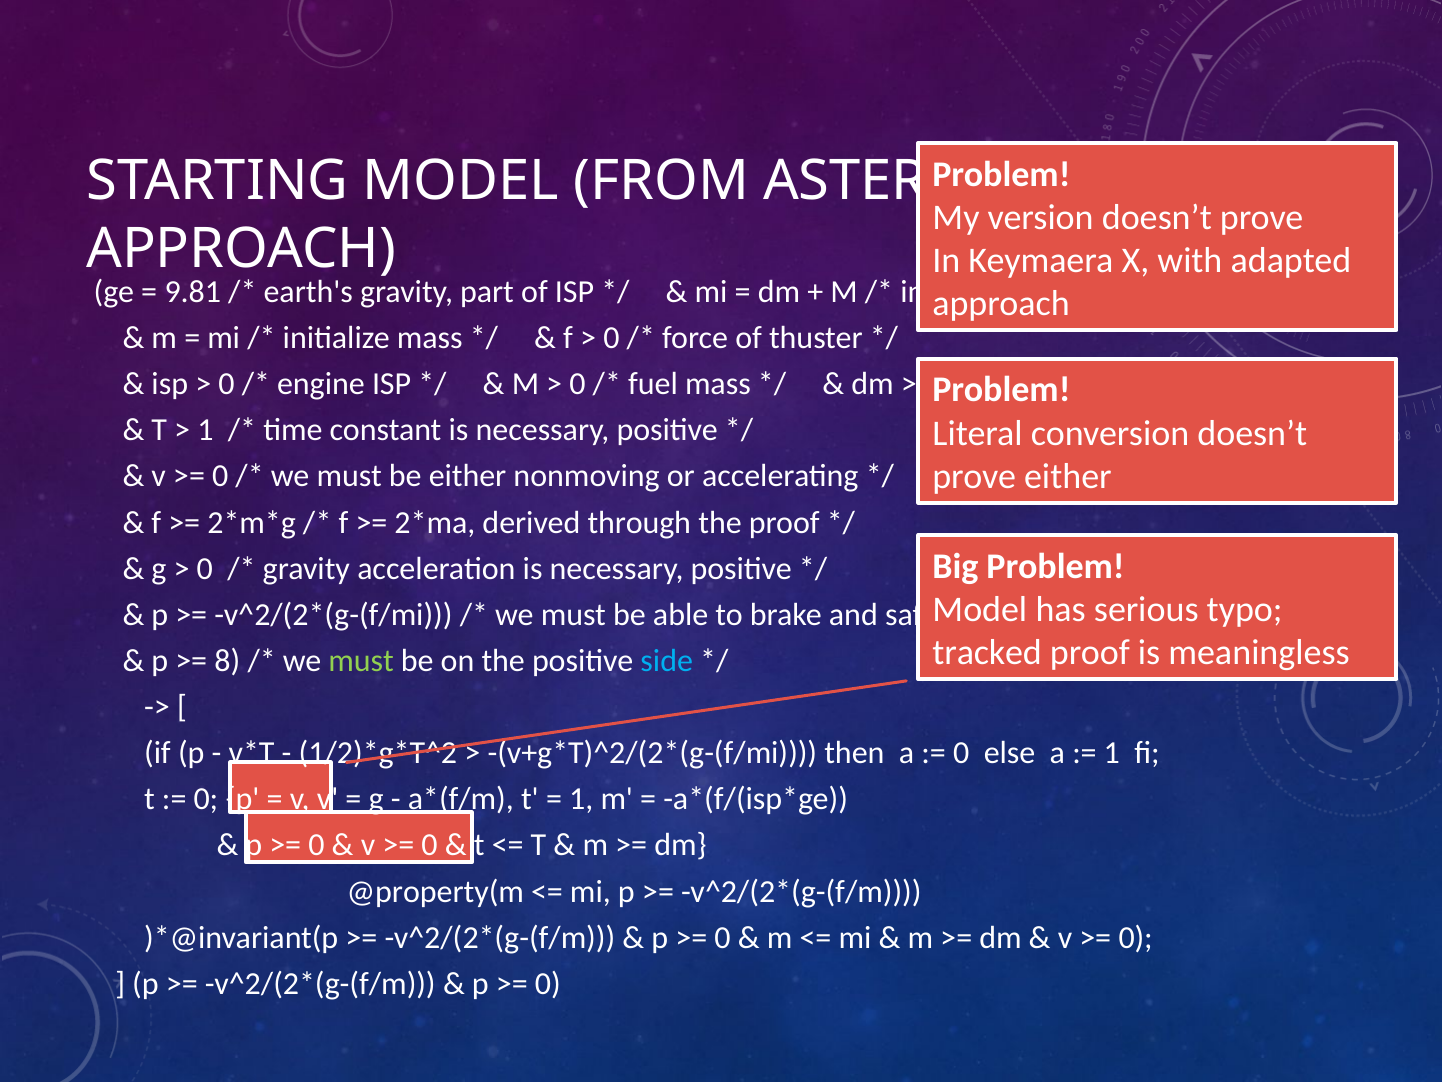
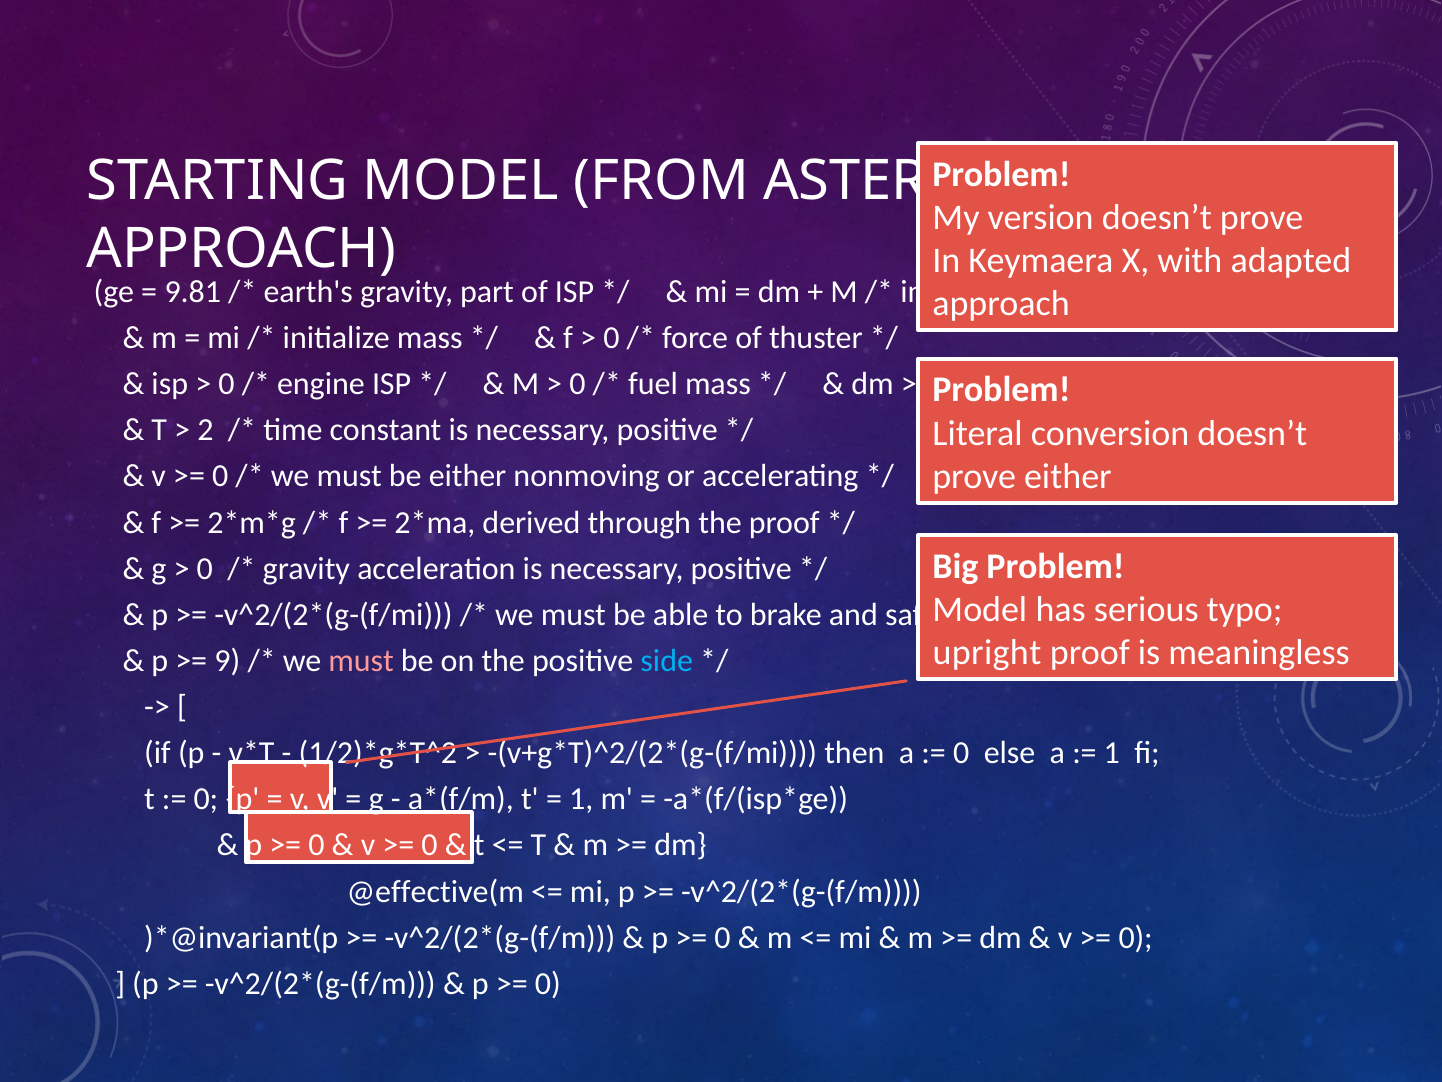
1 at (205, 430): 1 -> 2
tracked: tracked -> upright
8: 8 -> 9
must at (361, 661) colour: light green -> pink
@property(m: @property(m -> @effective(m
